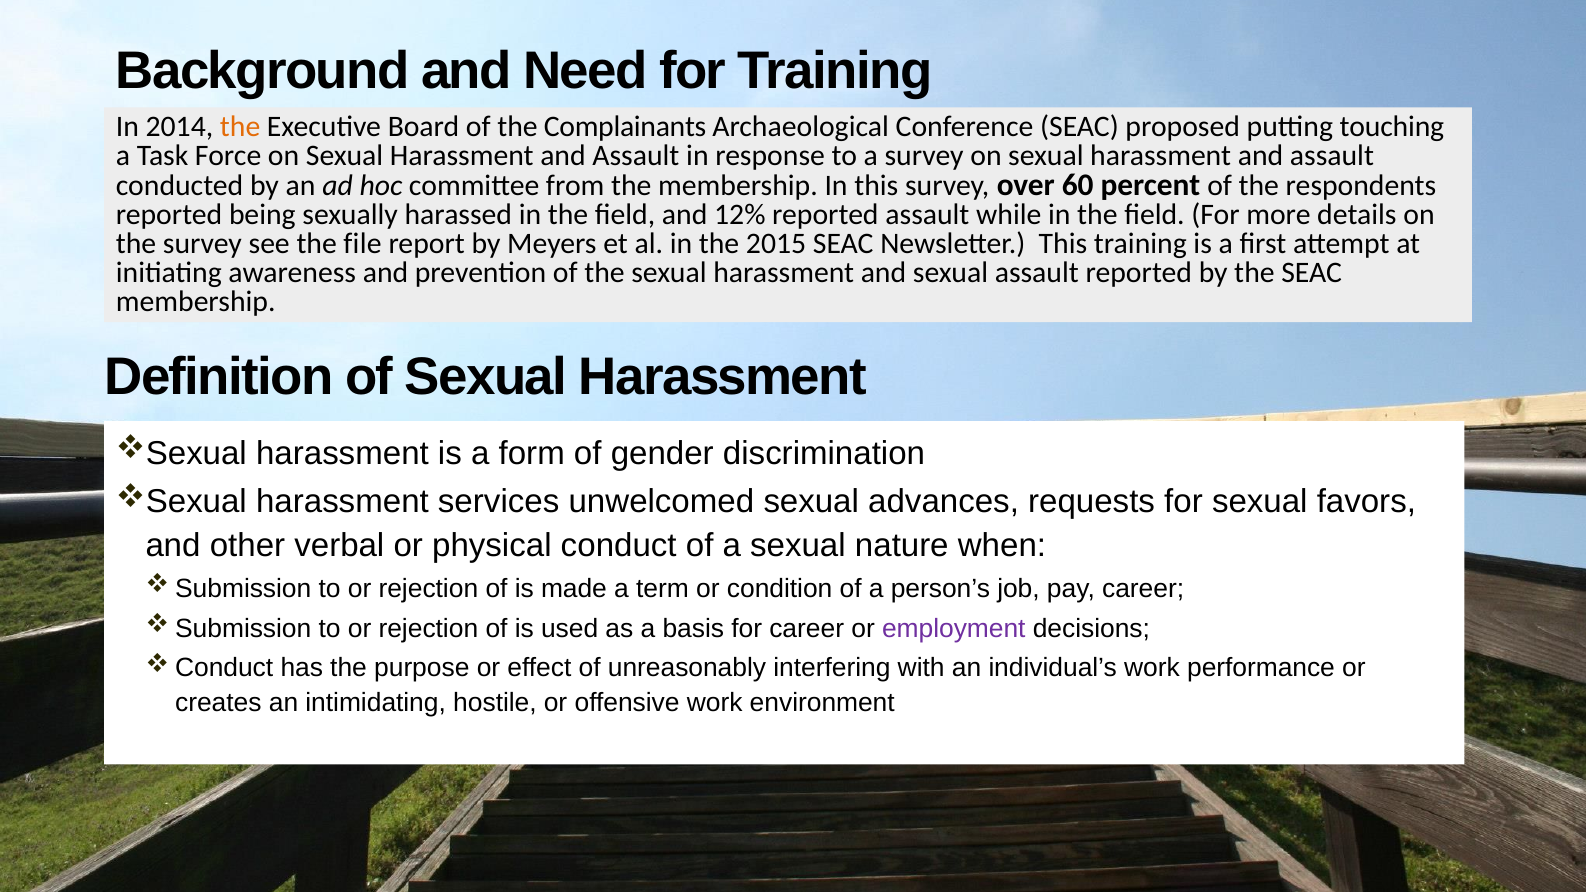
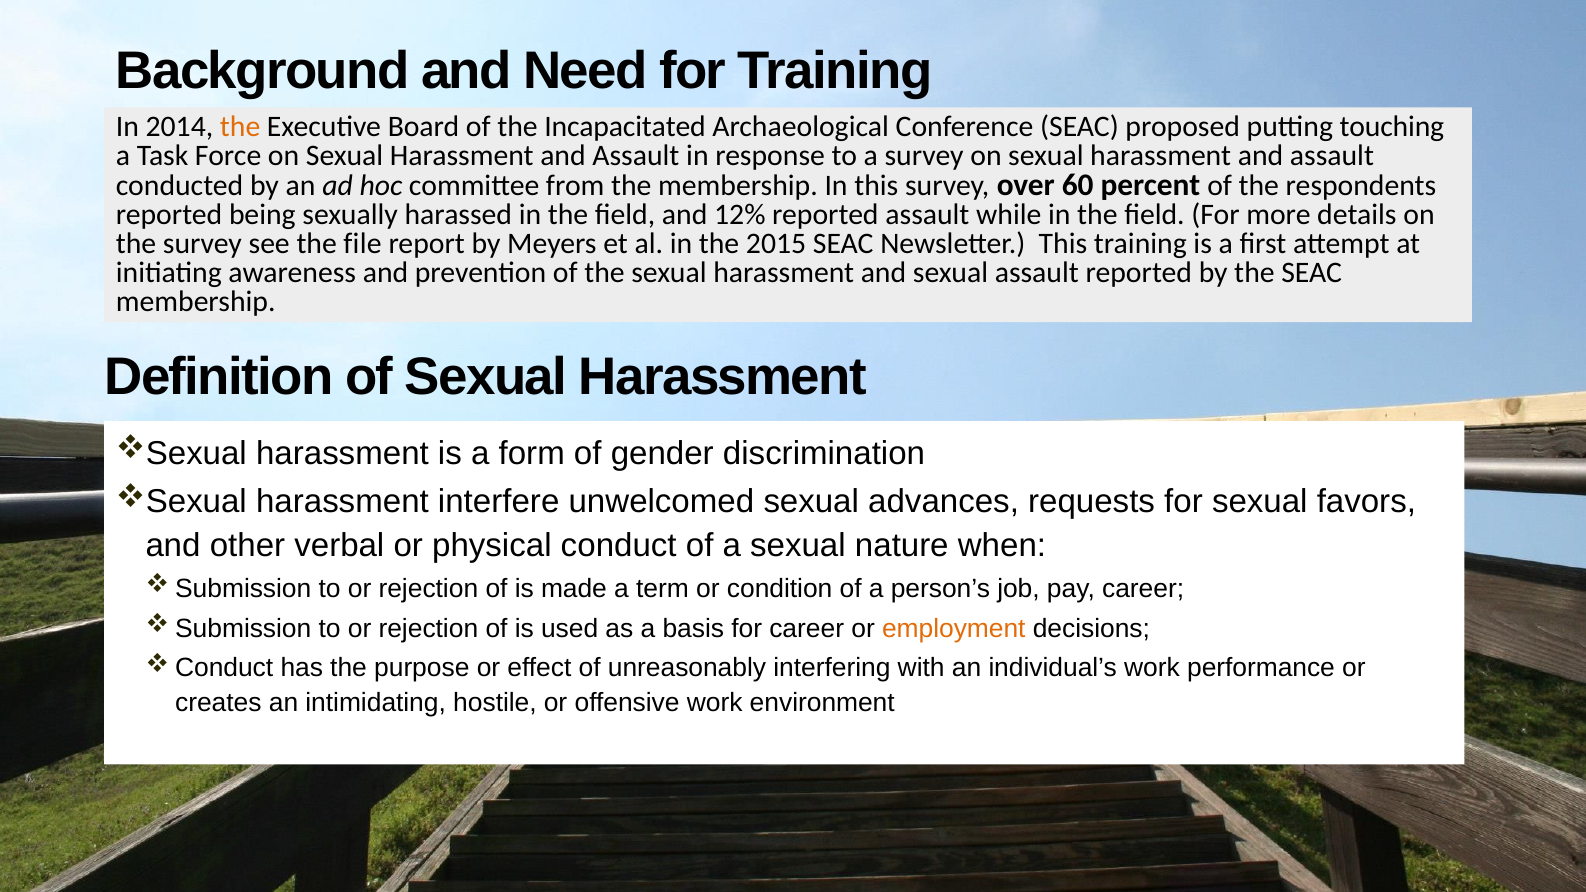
Complainants: Complainants -> Incapacitated
services: services -> interfere
employment colour: purple -> orange
